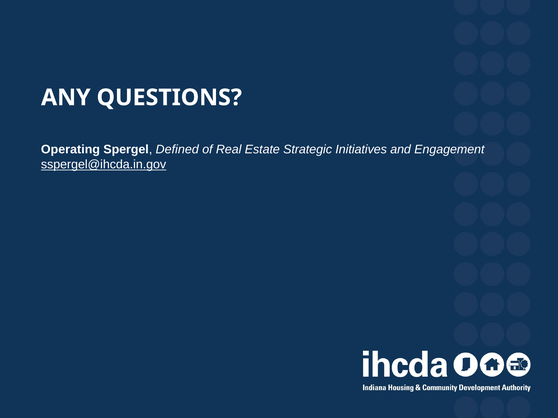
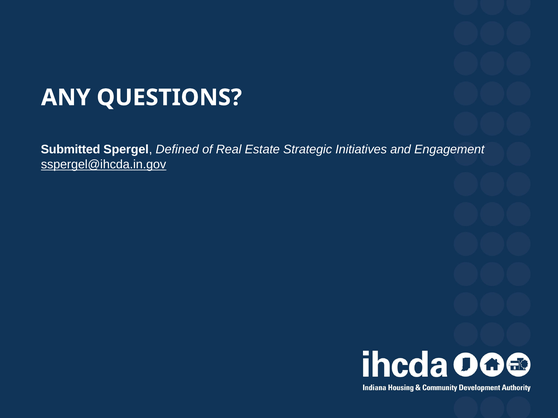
Operating: Operating -> Submitted
